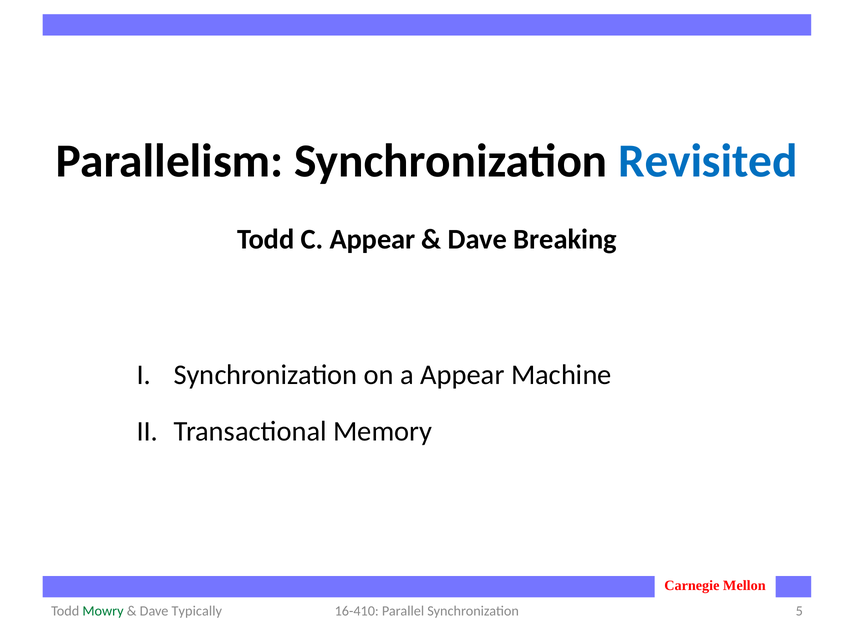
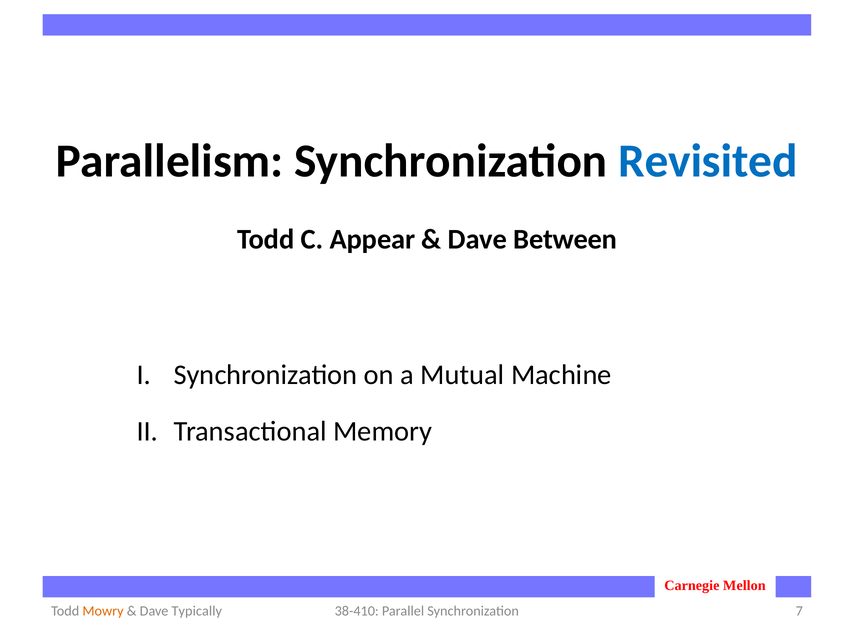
Breaking: Breaking -> Between
a Appear: Appear -> Mutual
16-410: 16-410 -> 38-410
5: 5 -> 7
Mowry colour: green -> orange
